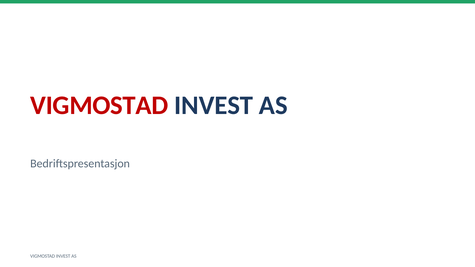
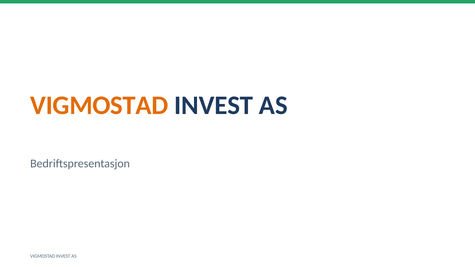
VIGMOSTAD at (99, 105) colour: red -> orange
